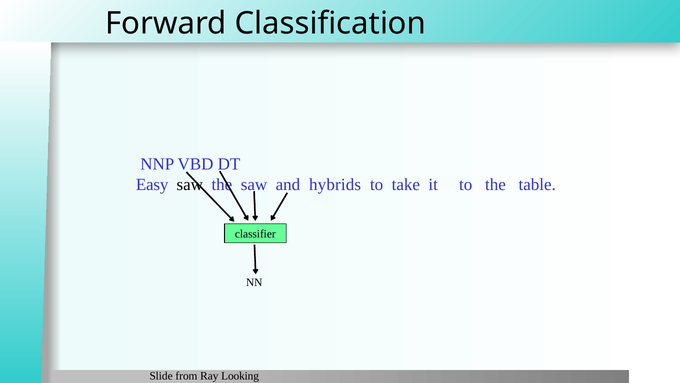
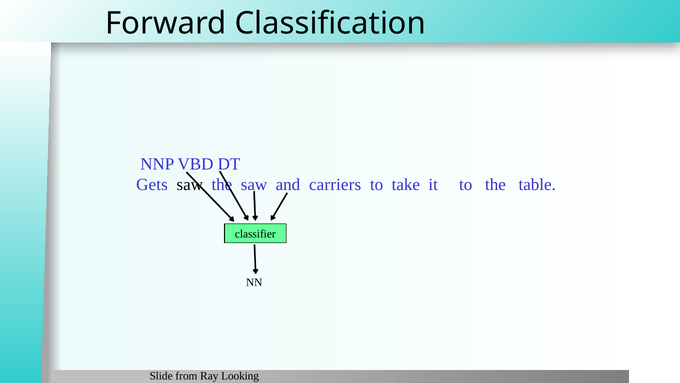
Easy: Easy -> Gets
hybrids: hybrids -> carriers
